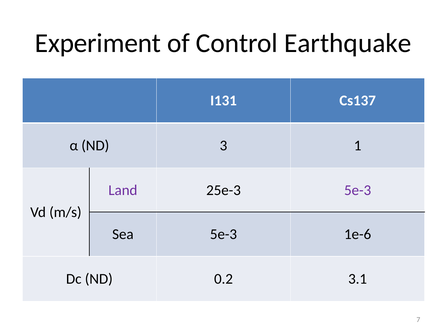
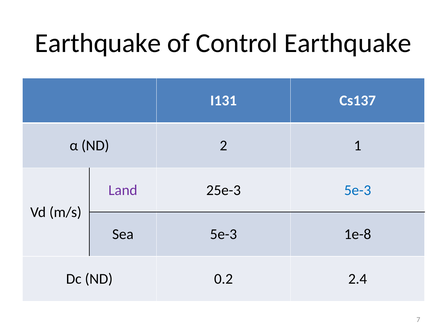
Experiment at (98, 43): Experiment -> Earthquake
3: 3 -> 2
5e-3 at (358, 190) colour: purple -> blue
1e-6: 1e-6 -> 1e-8
3.1: 3.1 -> 2.4
